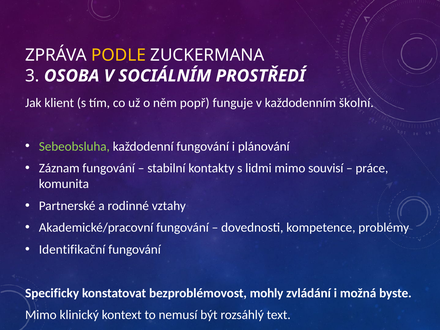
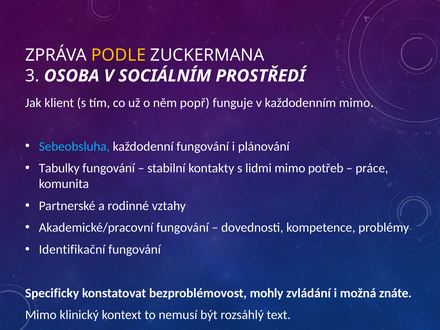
každodenním školní: školní -> mimo
Sebeobsluha colour: light green -> light blue
Záznam: Záznam -> Tabulky
souvisí: souvisí -> potřeb
byste: byste -> znáte
